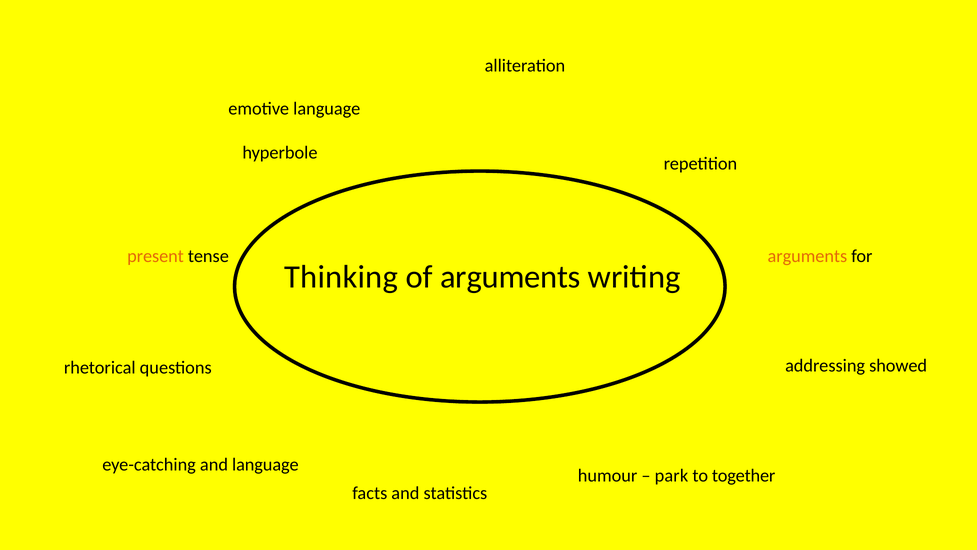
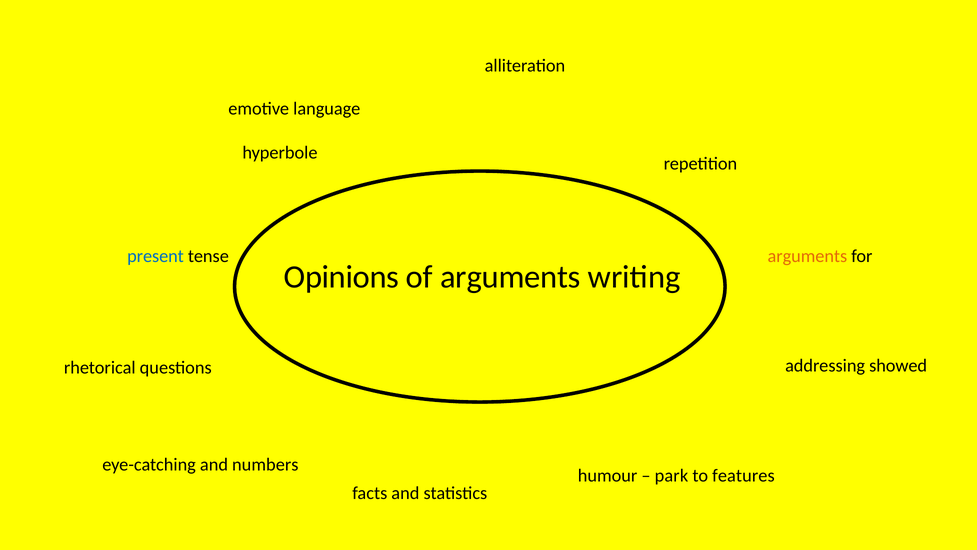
present colour: orange -> blue
Thinking: Thinking -> Opinions
and language: language -> numbers
together: together -> features
